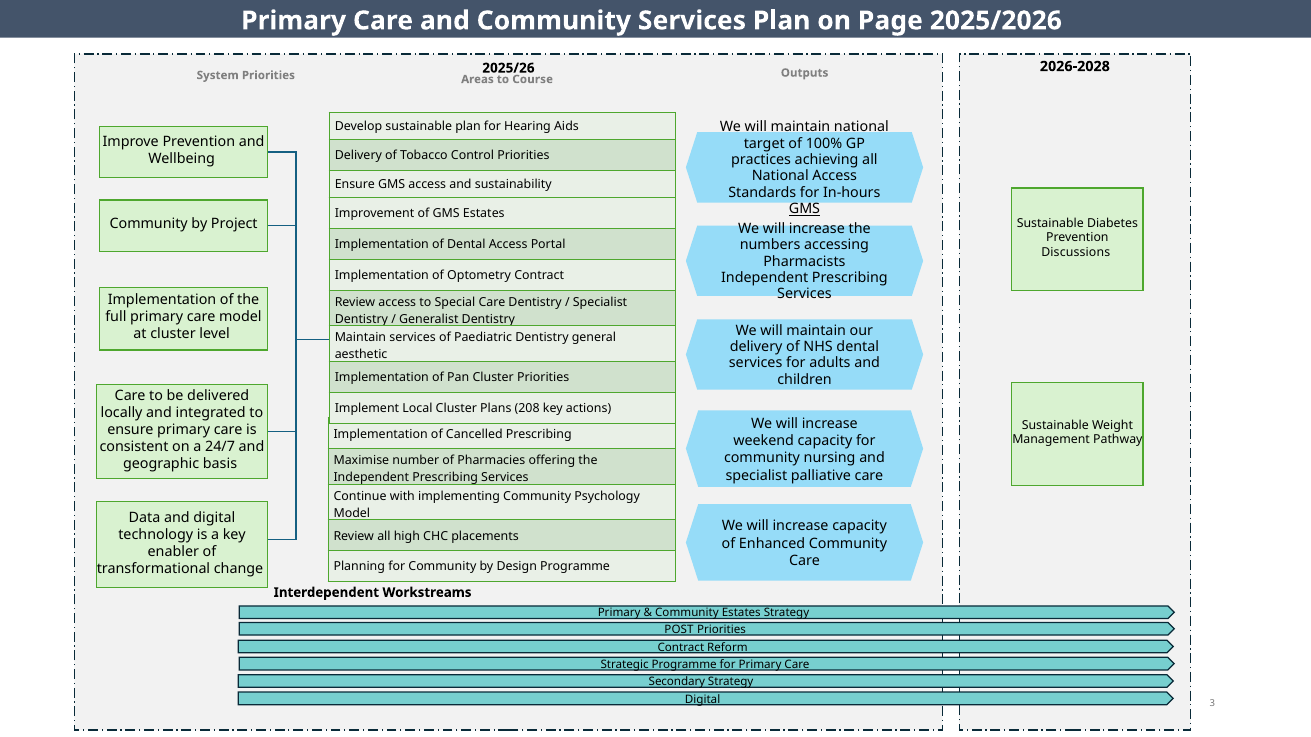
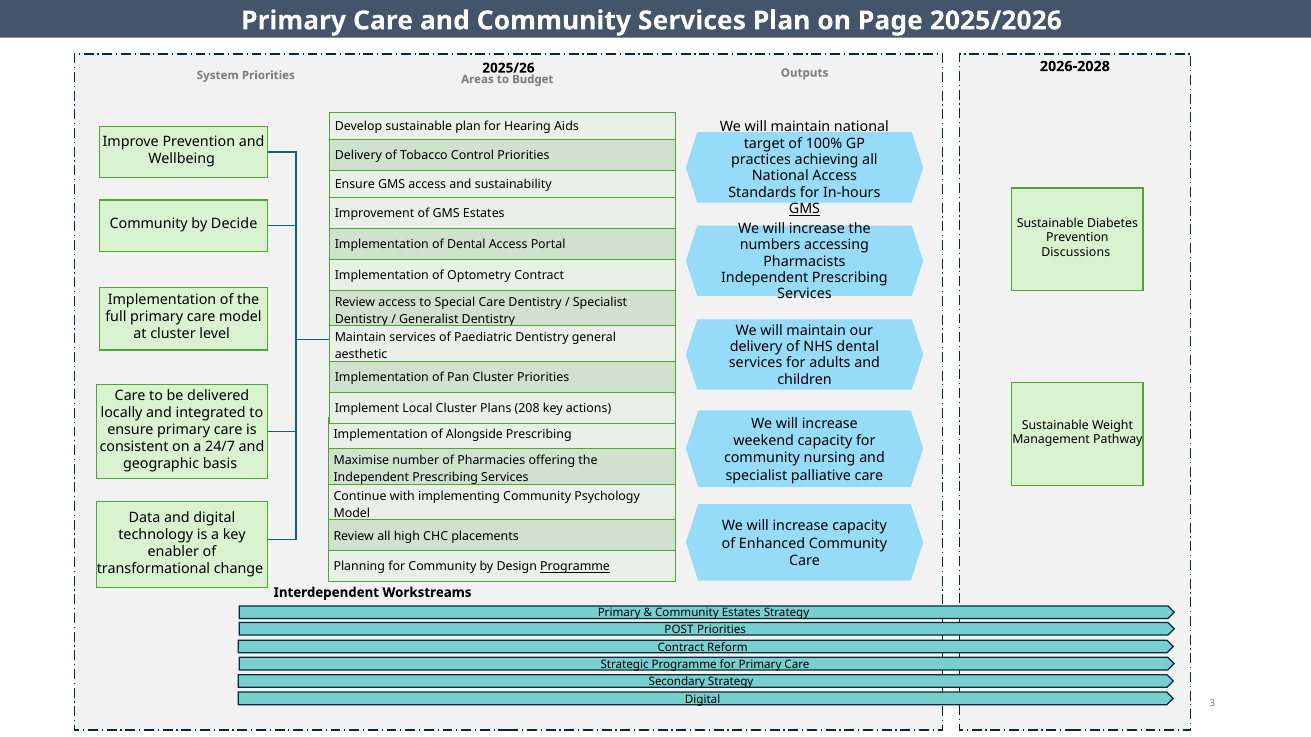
Course: Course -> Budget
Project: Project -> Decide
Cancelled: Cancelled -> Alongside
Programme at (575, 567) underline: none -> present
